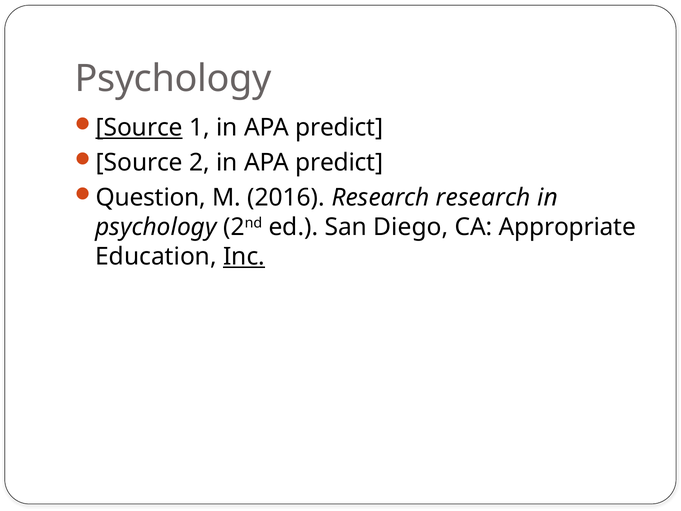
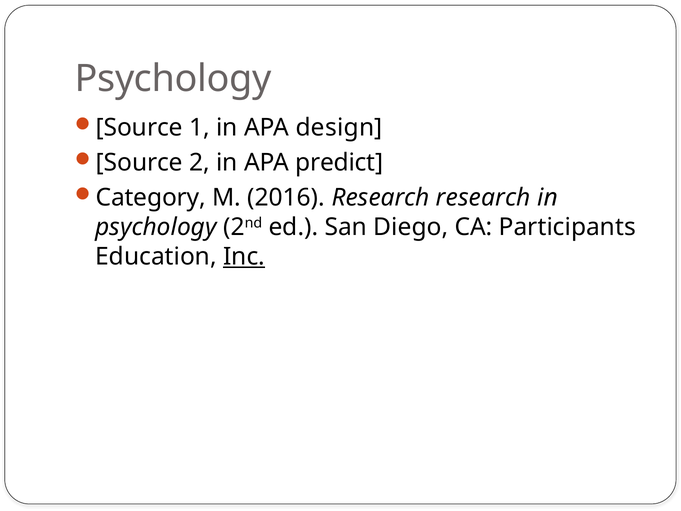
Source at (139, 128) underline: present -> none
1 in APA predict: predict -> design
Question: Question -> Category
Appropriate: Appropriate -> Participants
